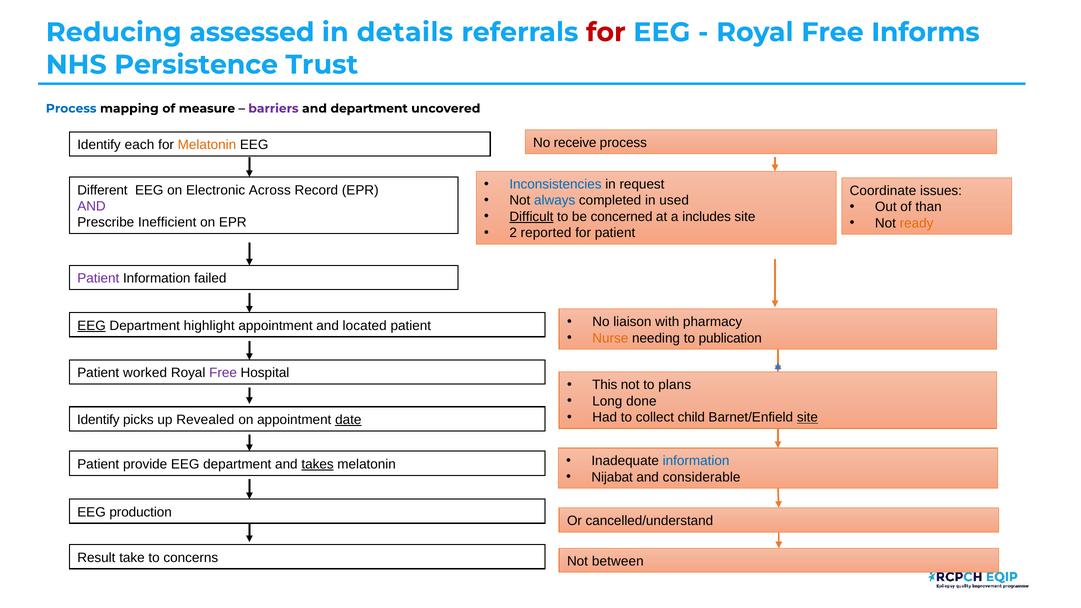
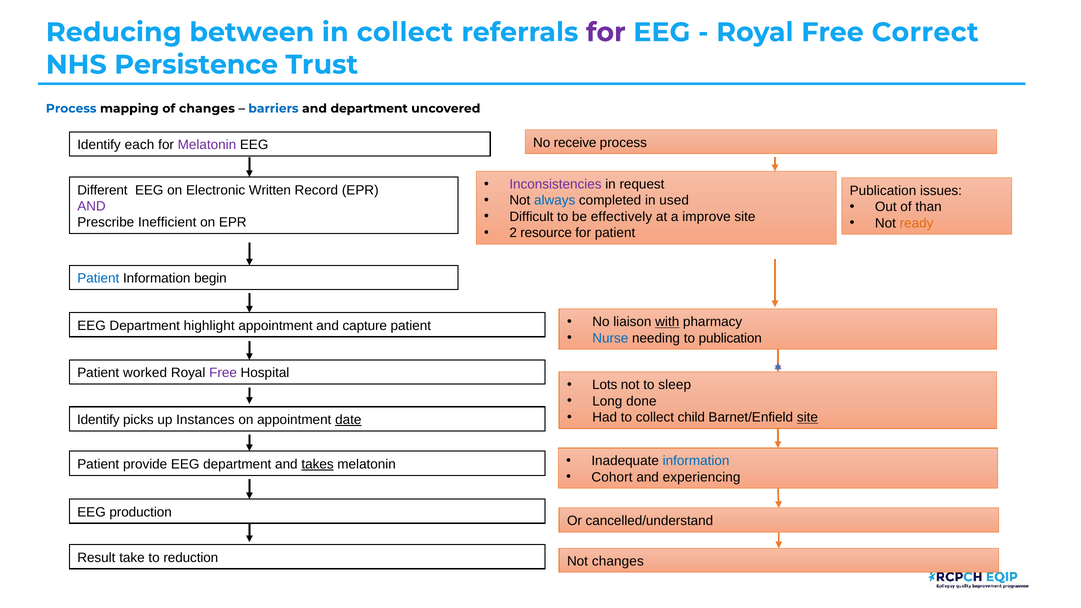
assessed: assessed -> between
in details: details -> collect
for at (606, 32) colour: red -> purple
Informs: Informs -> Correct
of measure: measure -> changes
barriers colour: purple -> blue
Melatonin at (207, 145) colour: orange -> purple
Inconsistencies colour: blue -> purple
Across: Across -> Written
Coordinate at (883, 191): Coordinate -> Publication
Difficult underline: present -> none
concerned: concerned -> effectively
includes: includes -> improve
reported: reported -> resource
Patient at (98, 279) colour: purple -> blue
failed: failed -> begin
with underline: none -> present
EEG at (92, 326) underline: present -> none
located: located -> capture
Nurse colour: orange -> blue
This: This -> Lots
plans: plans -> sleep
Revealed: Revealed -> Instances
Nijabat: Nijabat -> Cohort
considerable: considerable -> experiencing
concerns: concerns -> reduction
Not between: between -> changes
